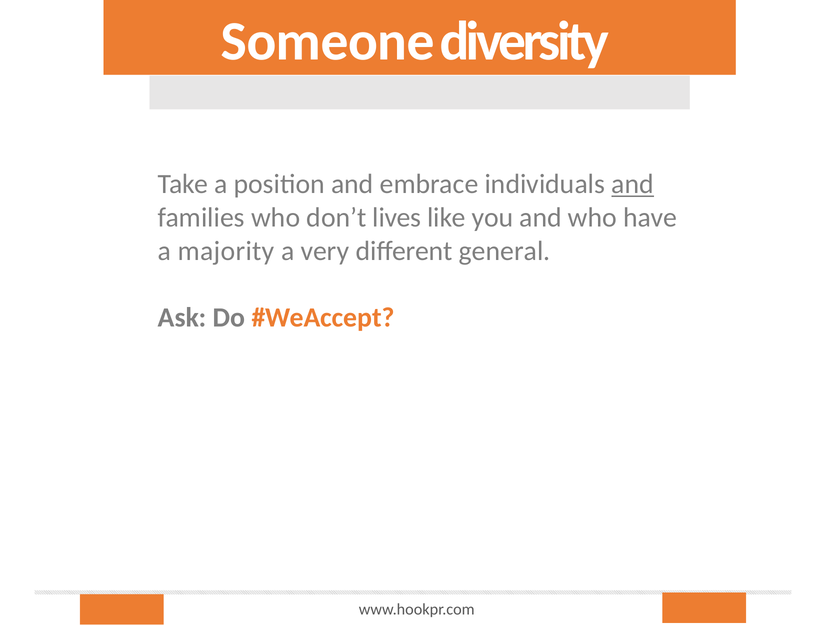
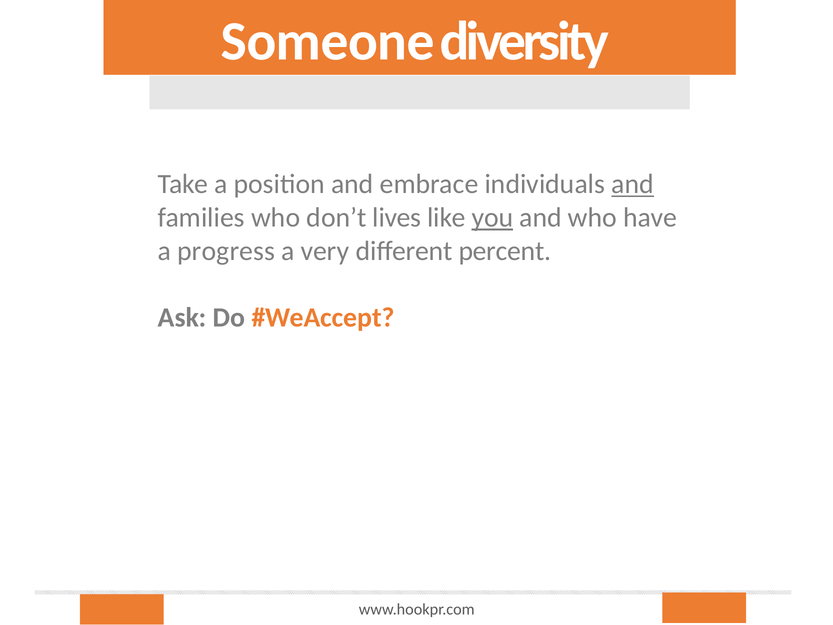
you underline: none -> present
majority: majority -> progress
general: general -> percent
